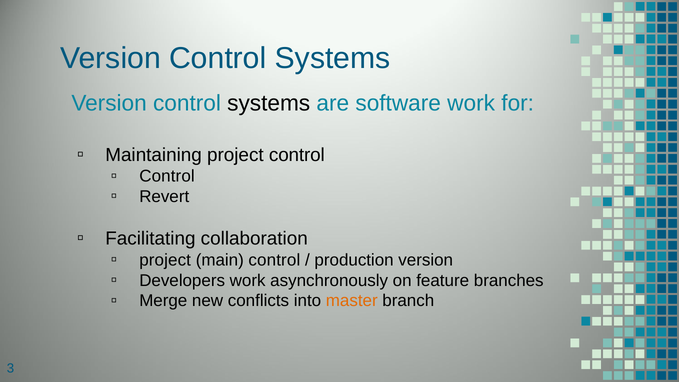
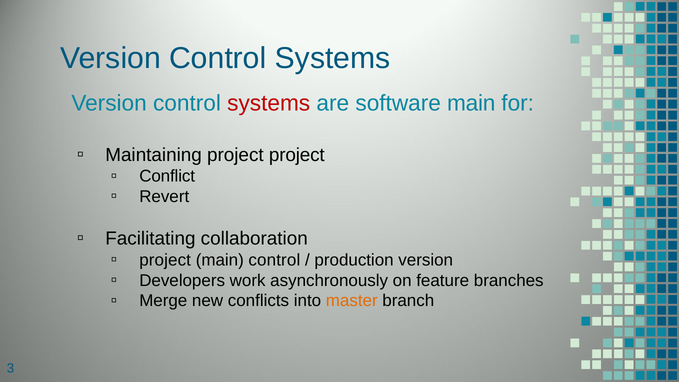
systems at (269, 103) colour: black -> red
software work: work -> main
project control: control -> project
Control at (167, 176): Control -> Conflict
